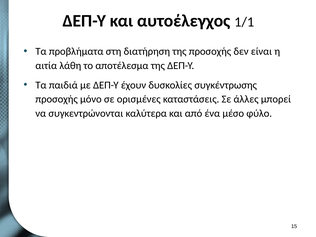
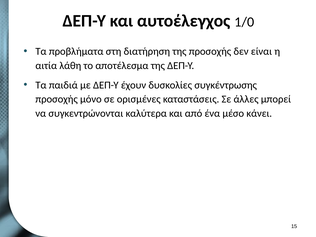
1/1: 1/1 -> 1/0
φύλο: φύλο -> κάνει
